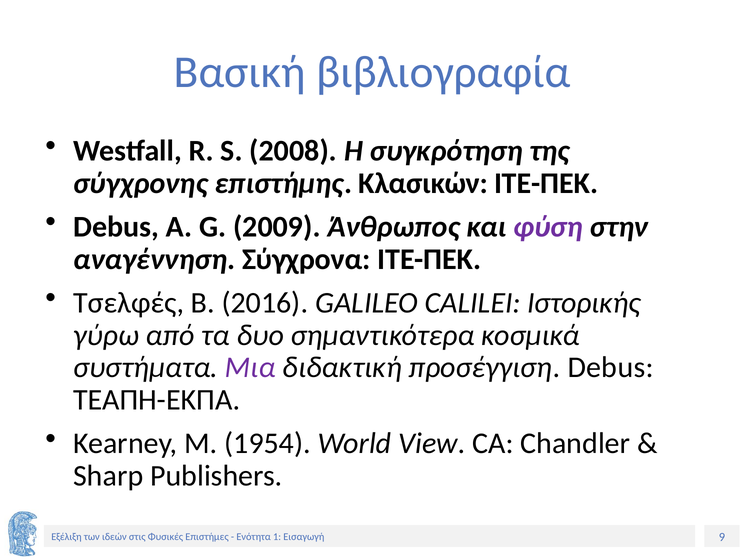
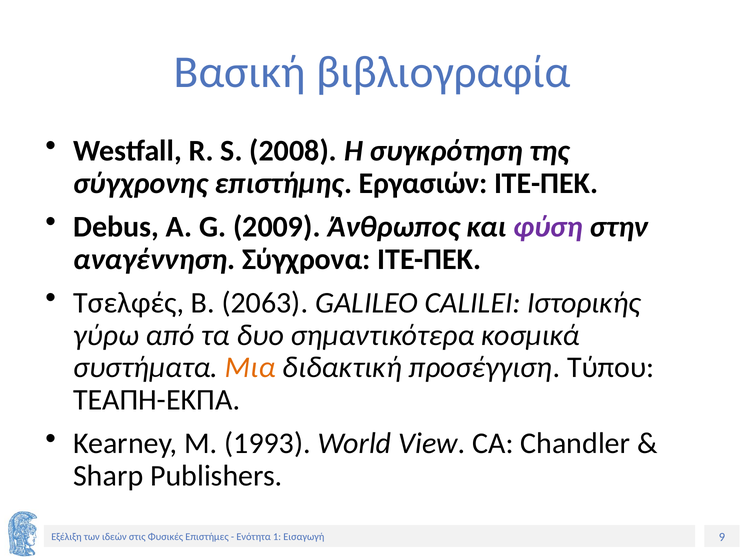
Κλασικών: Κλασικών -> Εργασιών
2016: 2016 -> 2063
Μια colour: purple -> orange
προσέγγιση Debus: Debus -> Τύπου
1954: 1954 -> 1993
